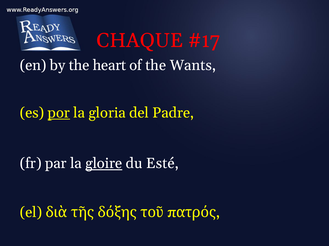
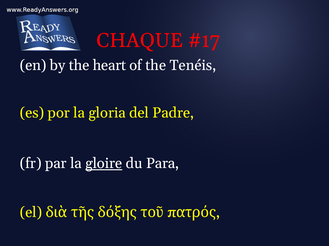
Wants: Wants -> Tenéis
por underline: present -> none
Esté: Esté -> Para
